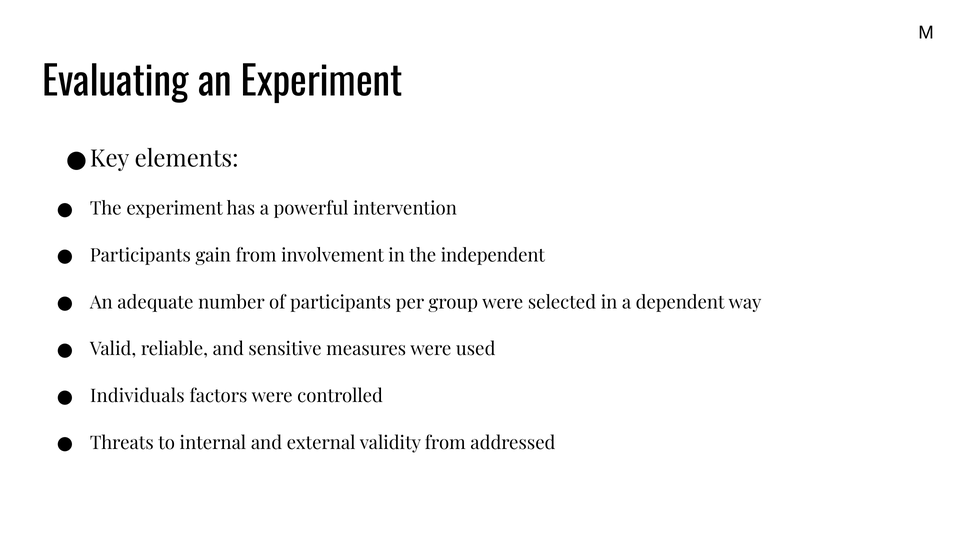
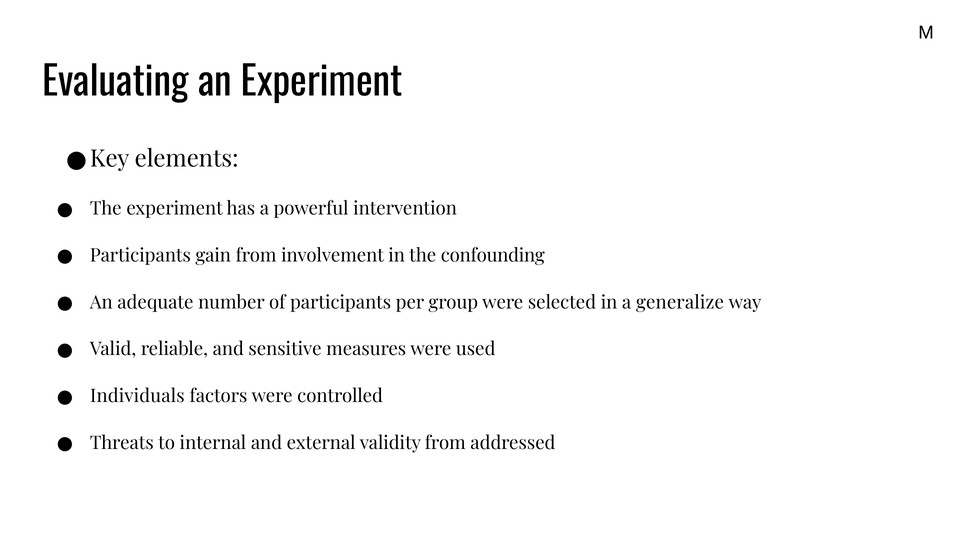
independent: independent -> confounding
dependent: dependent -> generalize
